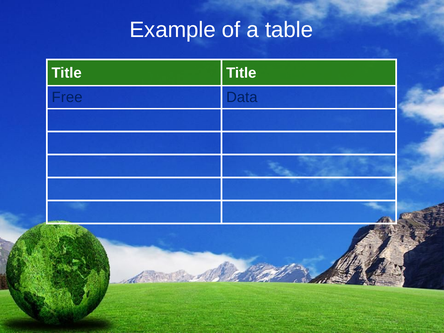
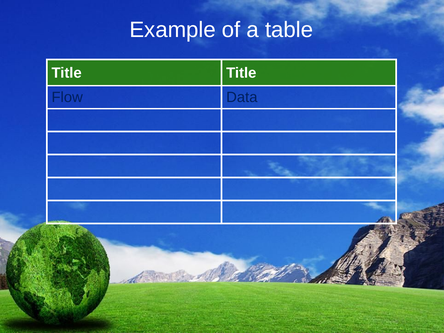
Free: Free -> Flow
